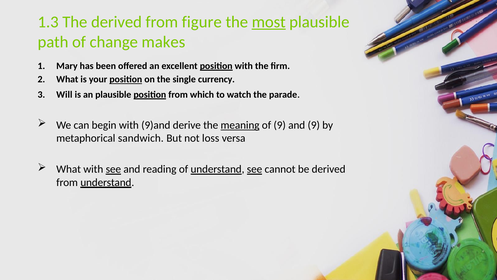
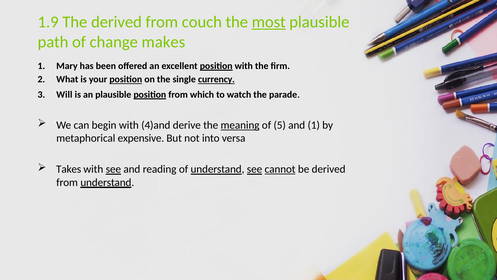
1.3: 1.3 -> 1.9
figure: figure -> couch
currency underline: none -> present
9)and: 9)and -> 4)and
of 9: 9 -> 5
and 9: 9 -> 1
sandwich: sandwich -> expensive
loss: loss -> into
What at (69, 169): What -> Takes
cannot underline: none -> present
